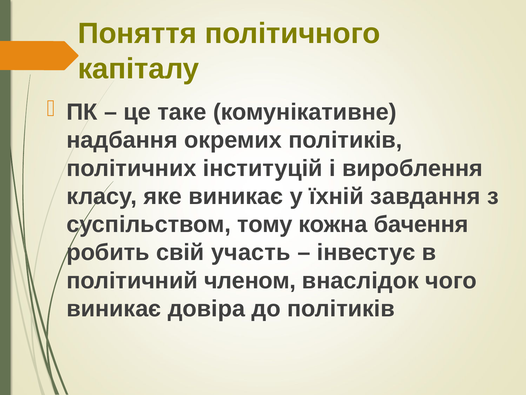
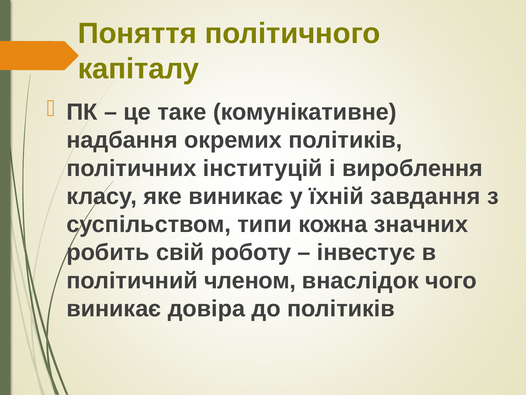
тому: тому -> типи
бачення: бачення -> значних
участь: участь -> роботу
